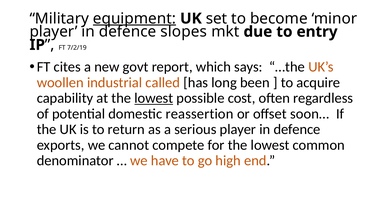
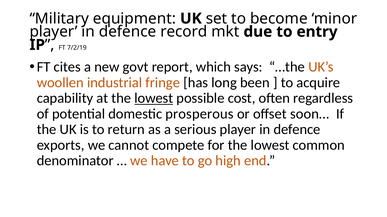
equipment underline: present -> none
slopes: slopes -> record
called: called -> fringe
reassertion: reassertion -> prosperous
